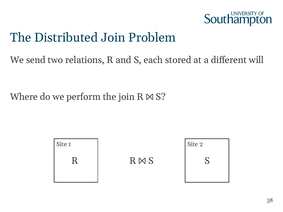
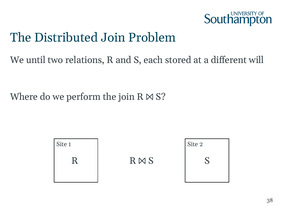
send: send -> until
